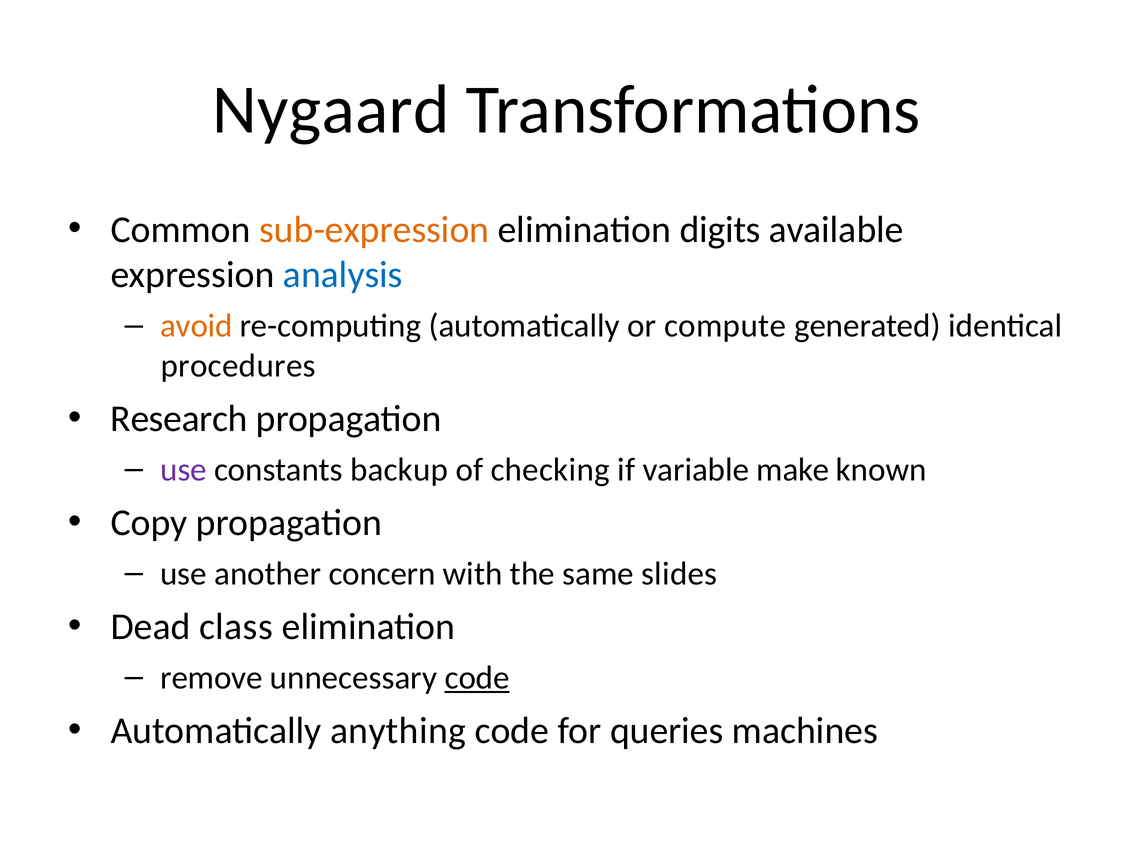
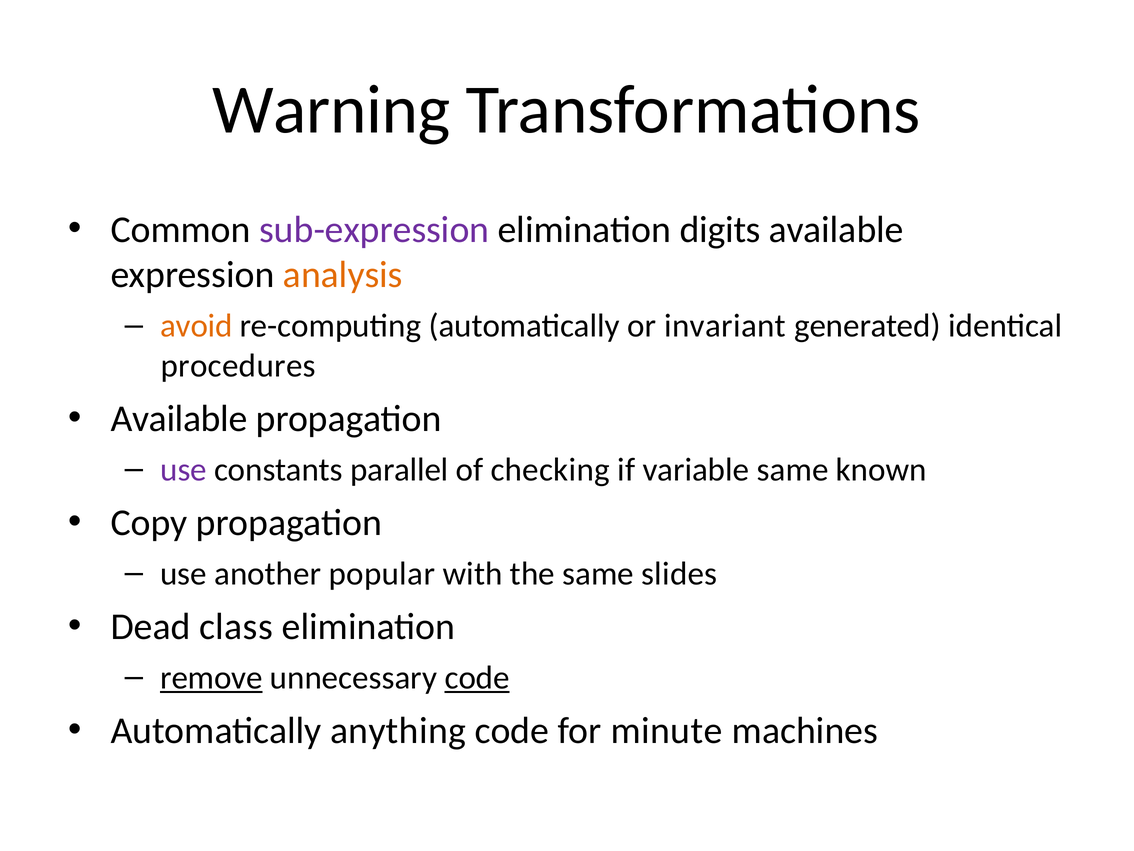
Nygaard: Nygaard -> Warning
sub-expression colour: orange -> purple
analysis colour: blue -> orange
compute: compute -> invariant
Research at (179, 418): Research -> Available
backup: backup -> parallel
variable make: make -> same
concern: concern -> popular
remove underline: none -> present
queries: queries -> minute
